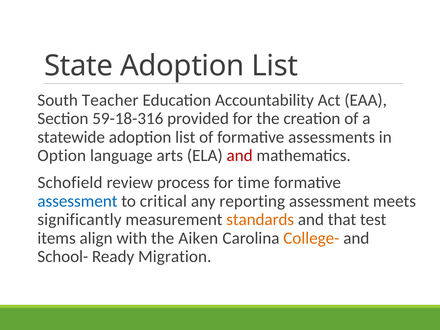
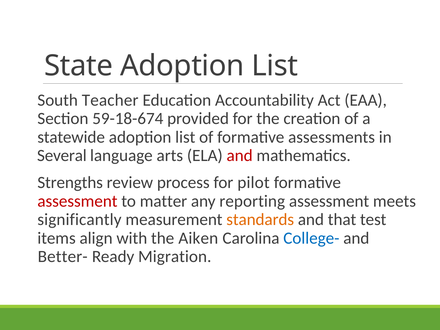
59-18-316: 59-18-316 -> 59-18-674
Option: Option -> Several
Schofield: Schofield -> Strengths
time: time -> pilot
assessment at (77, 201) colour: blue -> red
critical: critical -> matter
College- colour: orange -> blue
School-: School- -> Better-
